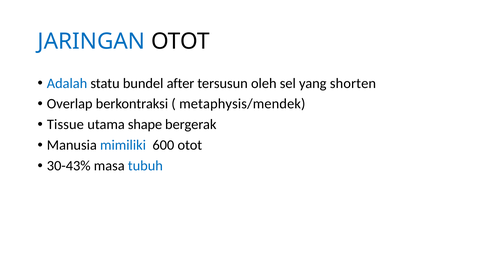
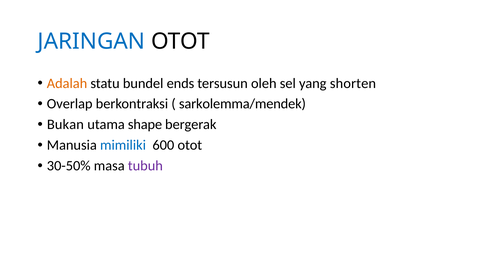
Adalah colour: blue -> orange
after: after -> ends
metaphysis/mendek: metaphysis/mendek -> sarkolemma/mendek
Tissue: Tissue -> Bukan
30-43%: 30-43% -> 30-50%
tubuh colour: blue -> purple
